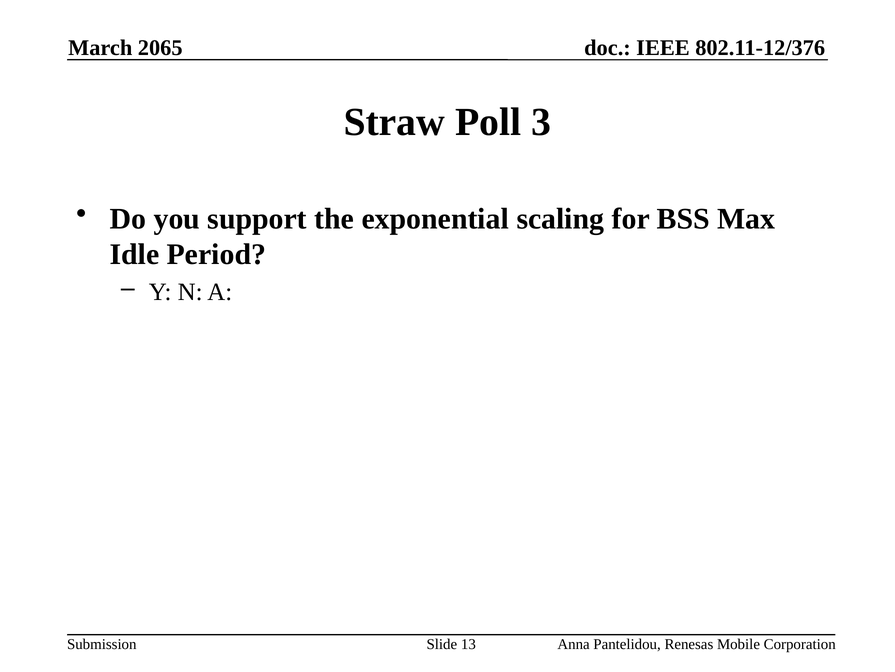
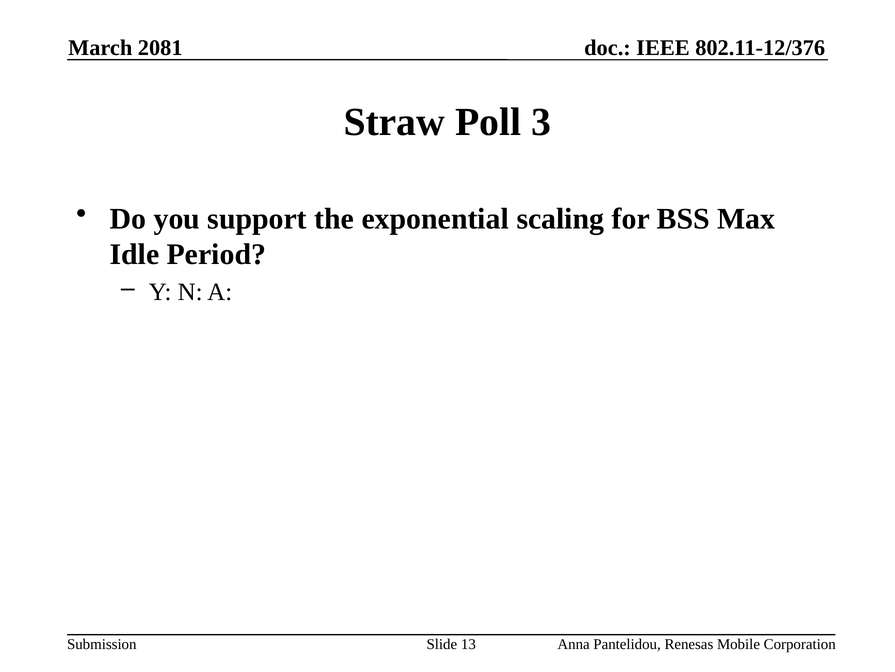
2065: 2065 -> 2081
